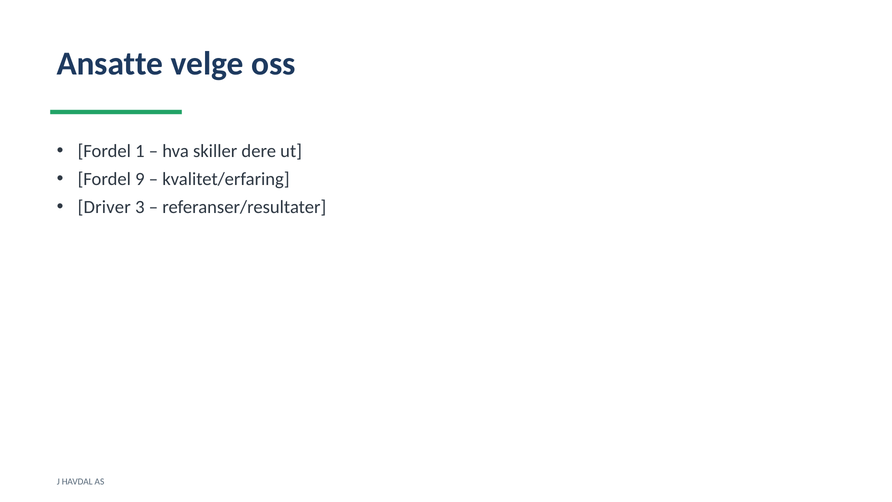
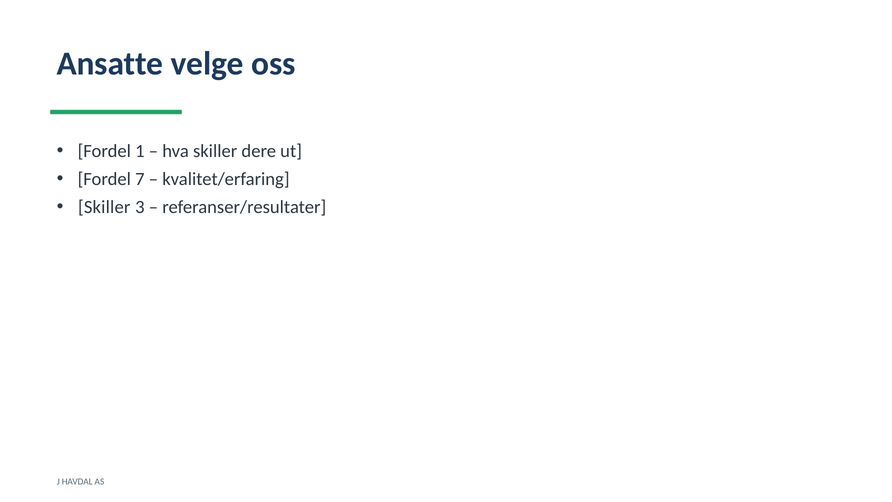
9: 9 -> 7
Driver at (104, 207): Driver -> Skiller
